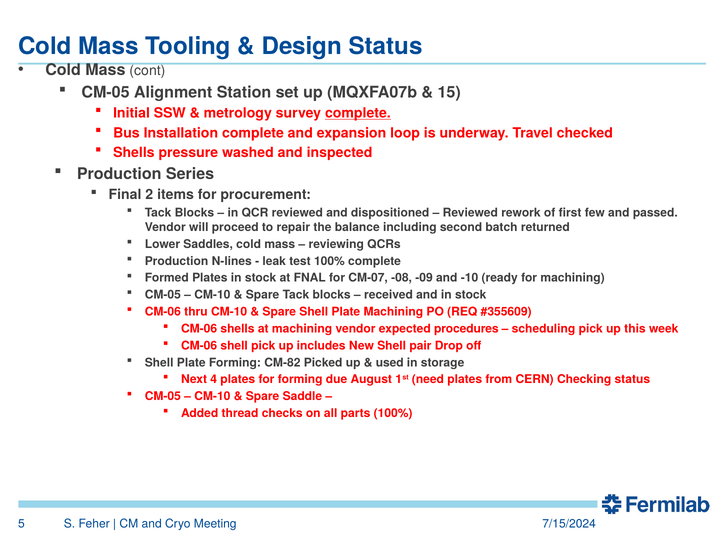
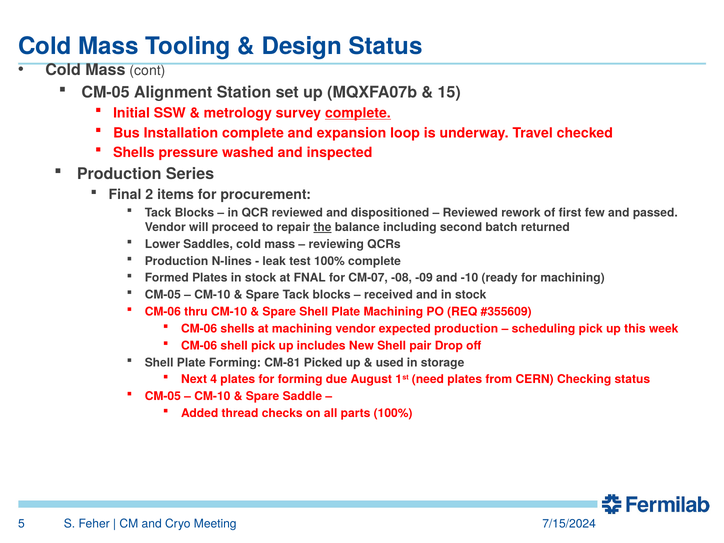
the underline: none -> present
expected procedures: procedures -> production
CM-82: CM-82 -> CM-81
